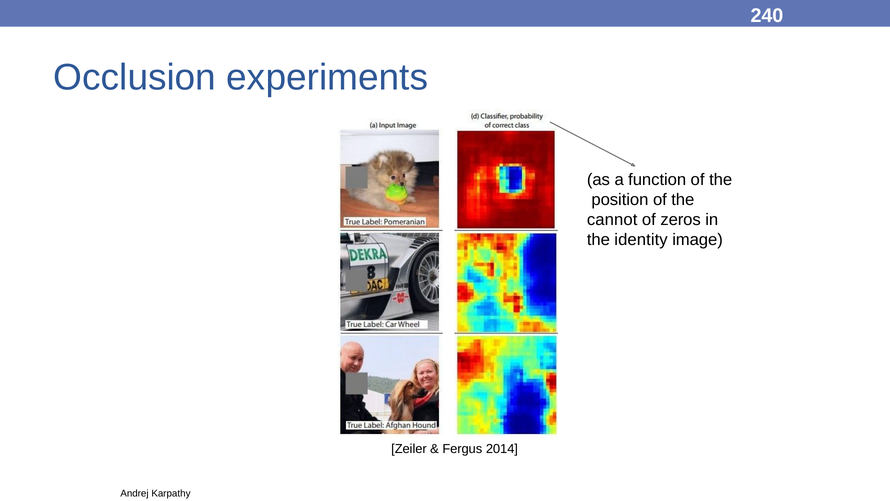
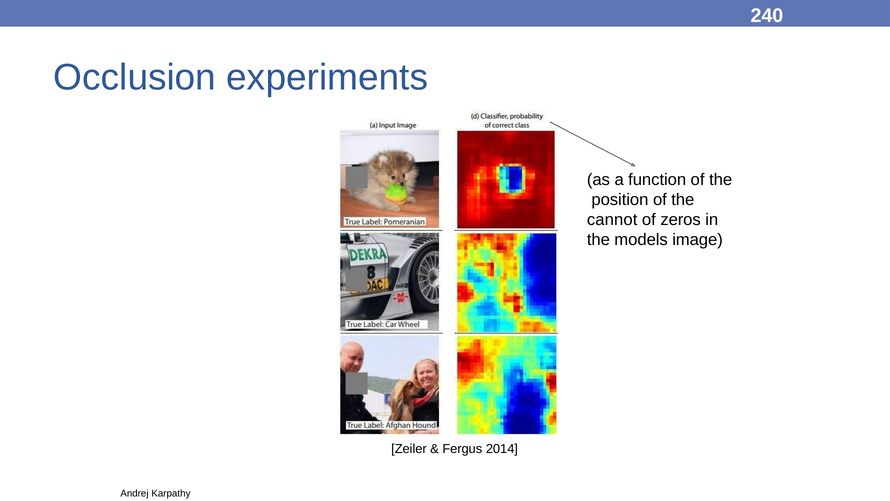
identity: identity -> models
